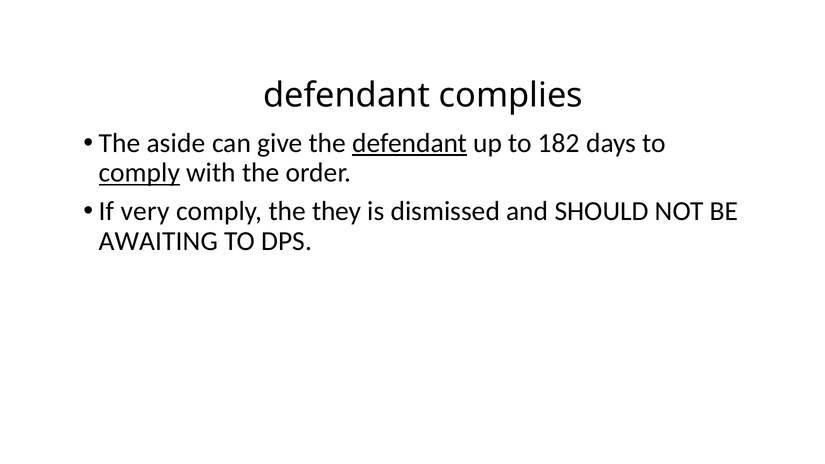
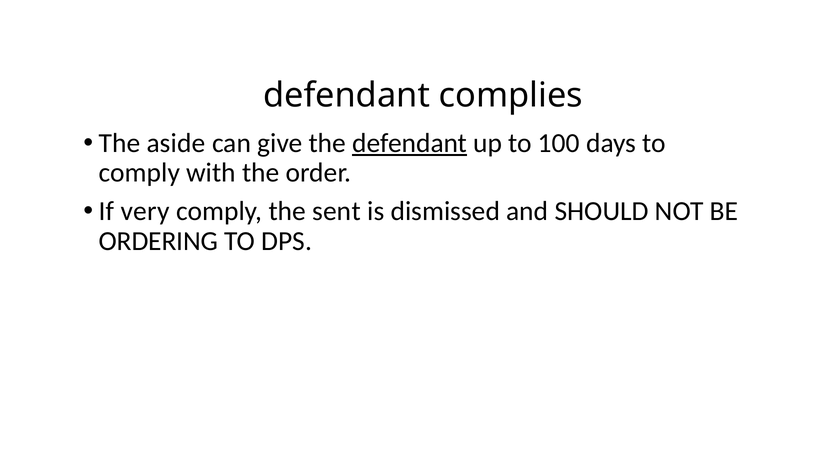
182: 182 -> 100
comply at (139, 173) underline: present -> none
they: they -> sent
AWAITING: AWAITING -> ORDERING
